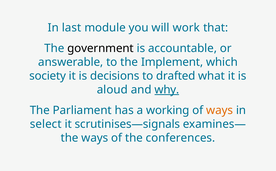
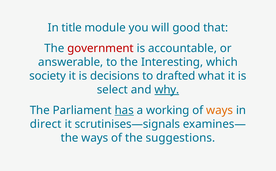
last: last -> title
work: work -> good
government colour: black -> red
Implement: Implement -> Interesting
aloud: aloud -> select
has underline: none -> present
select: select -> direct
conferences: conferences -> suggestions
